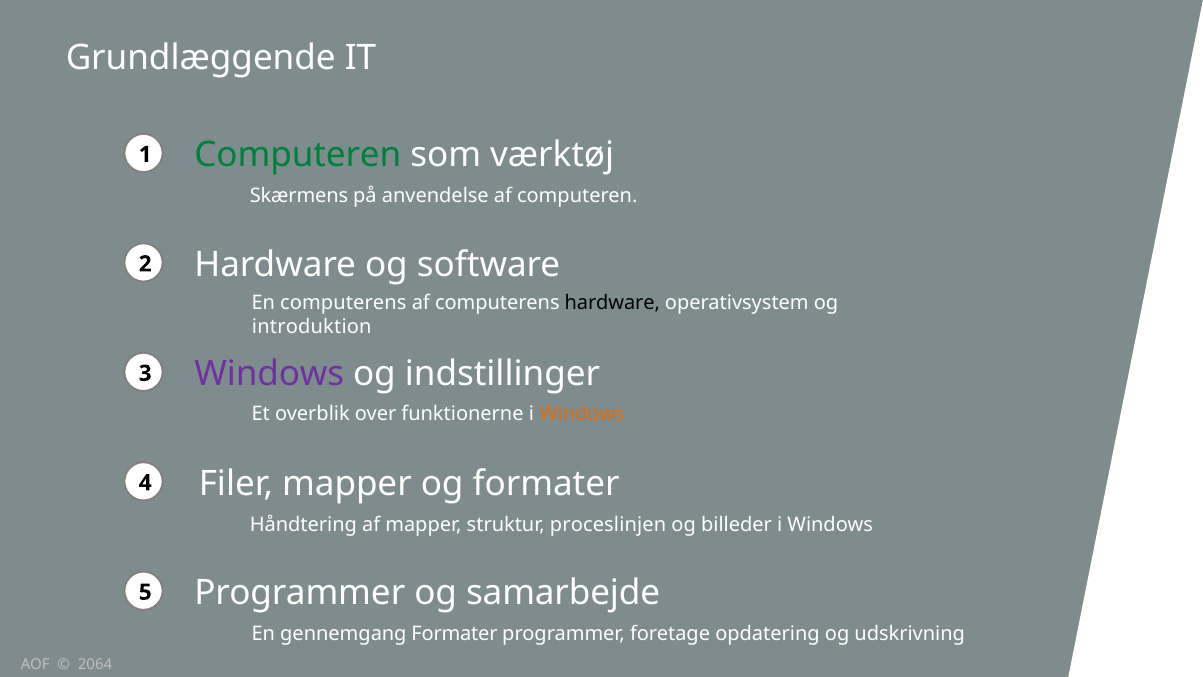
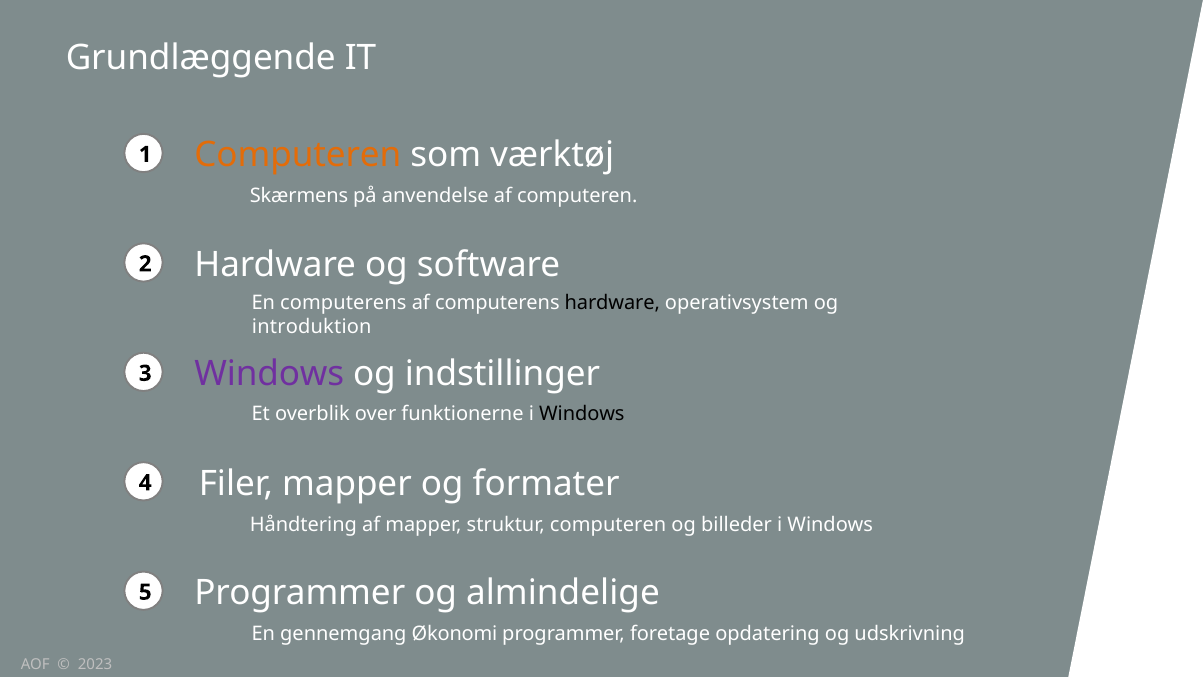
Computeren at (298, 155) colour: green -> orange
Windows at (582, 414) colour: orange -> black
struktur proceslinjen: proceslinjen -> computeren
samarbejde: samarbejde -> almindelige
gennemgang Formater: Formater -> Økonomi
2064: 2064 -> 2023
